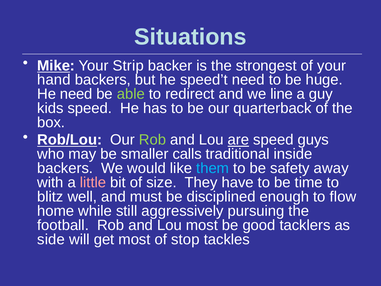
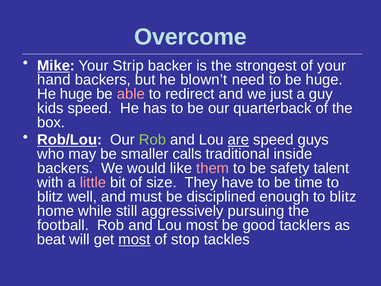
Situations: Situations -> Overcome
speed’t: speed’t -> blown’t
He need: need -> huge
able colour: light green -> pink
line: line -> just
them colour: light blue -> pink
away: away -> talent
enough to flow: flow -> blitz
side: side -> beat
most at (134, 239) underline: none -> present
